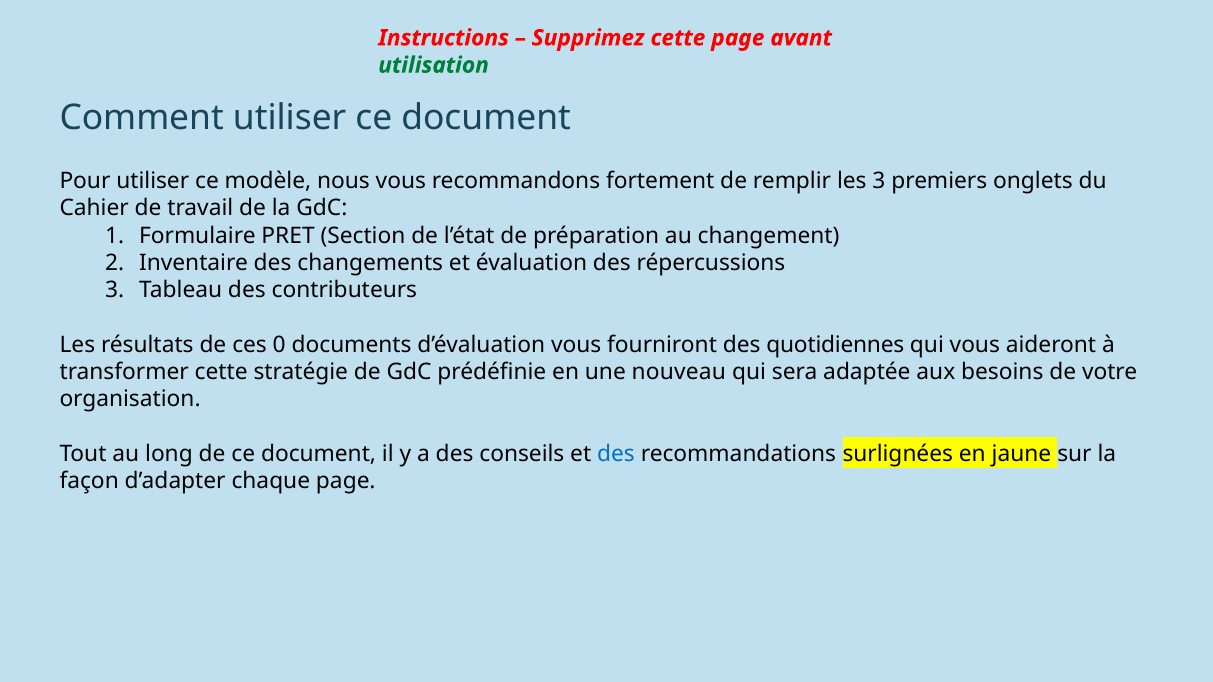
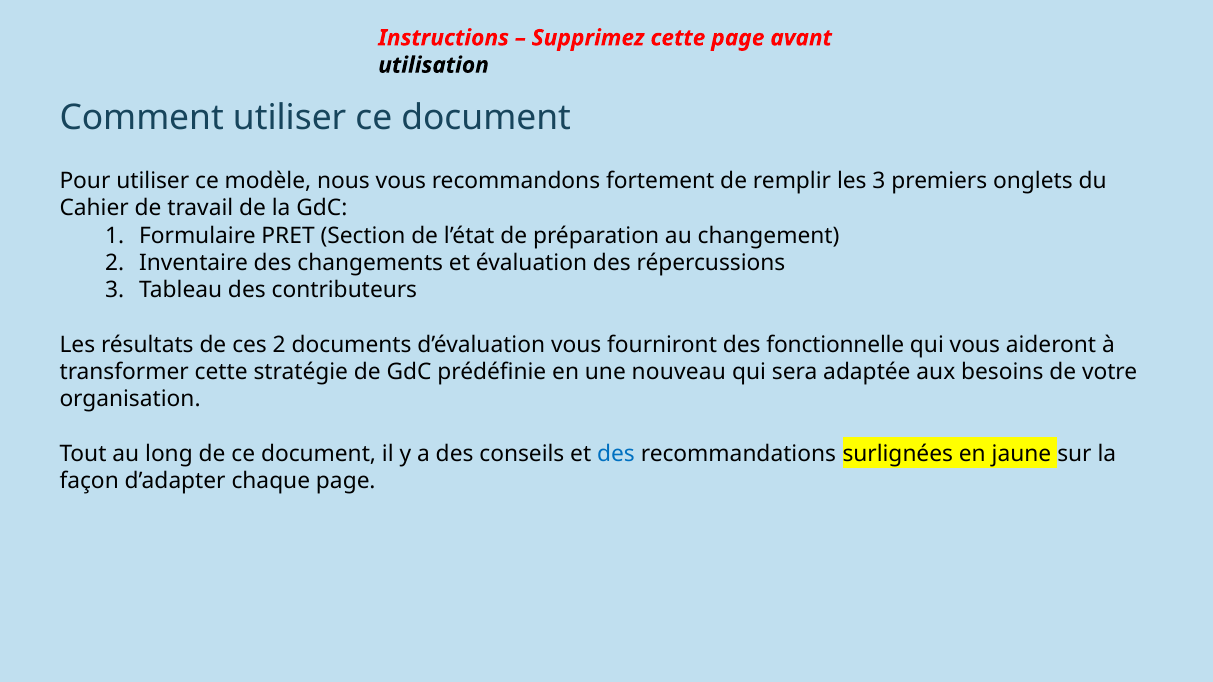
utilisation colour: green -> black
ces 0: 0 -> 2
quotidiennes: quotidiennes -> fonctionnelle
